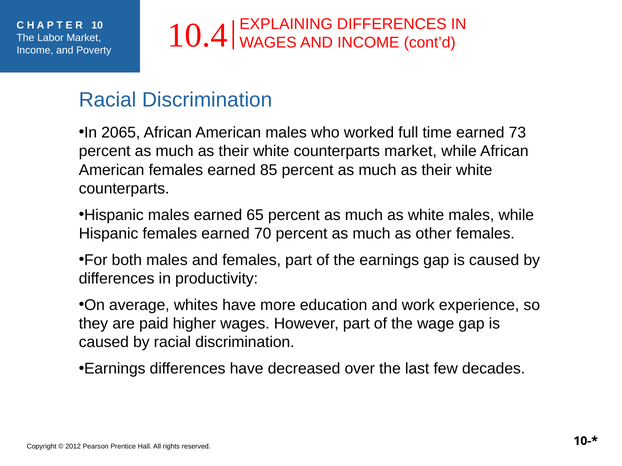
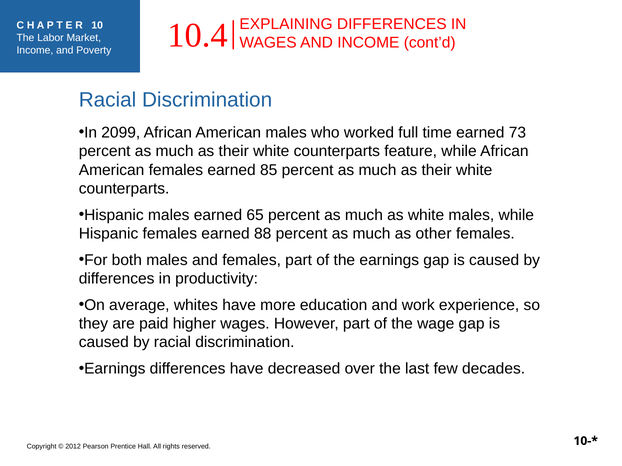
2065: 2065 -> 2099
counterparts market: market -> feature
70: 70 -> 88
